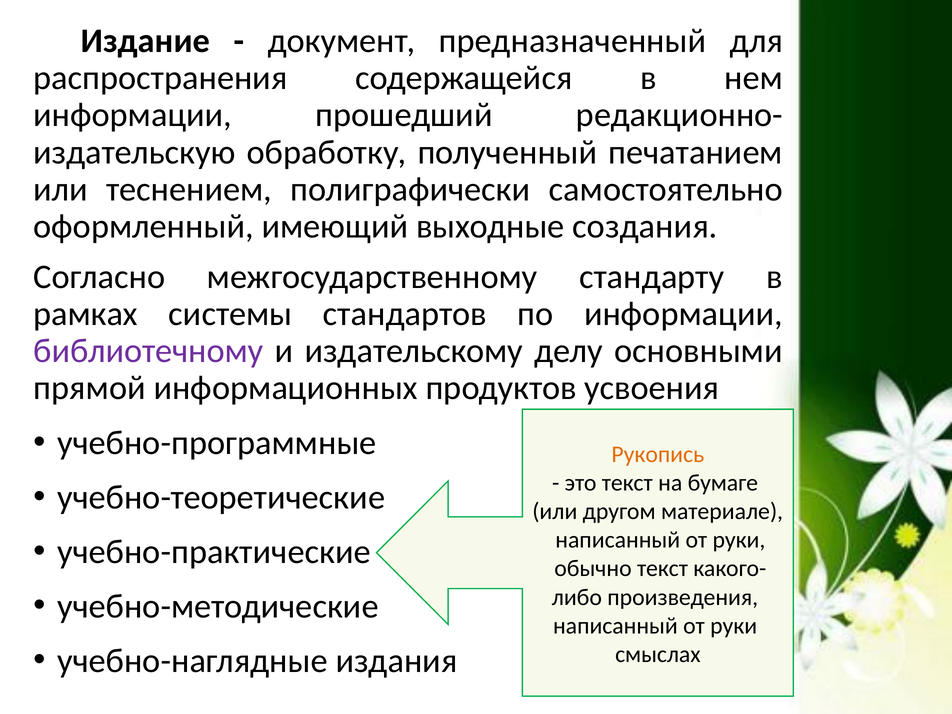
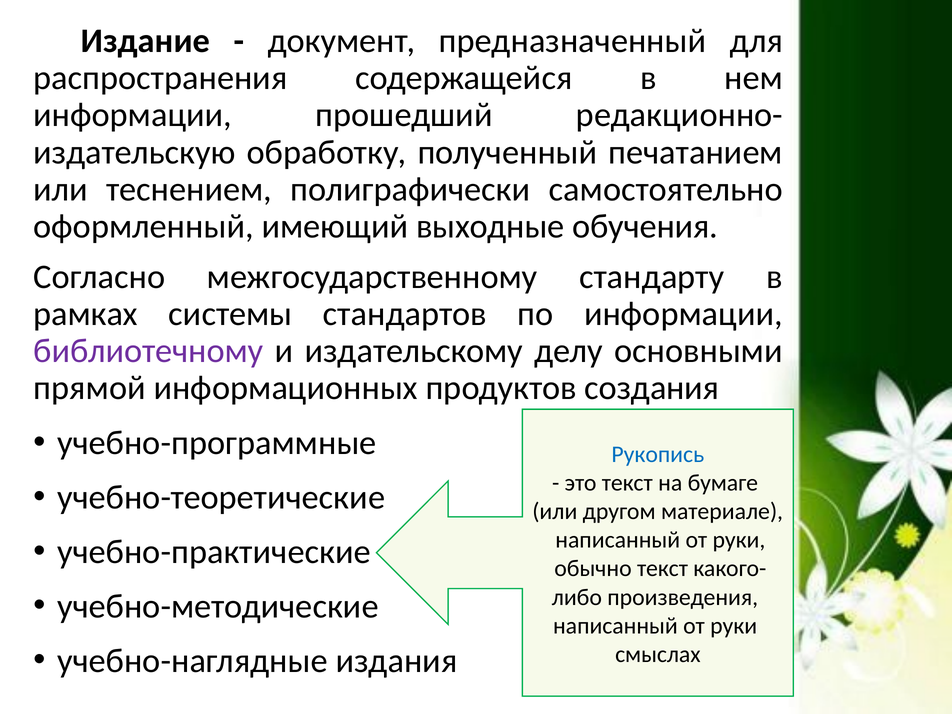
создания: создания -> обучения
усвоения: усвоения -> создания
Рукопись colour: orange -> blue
